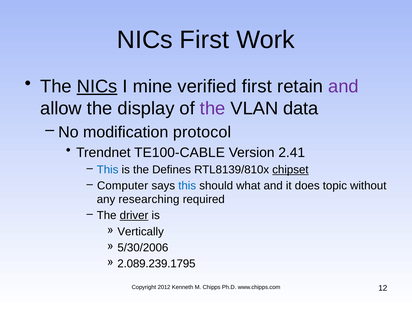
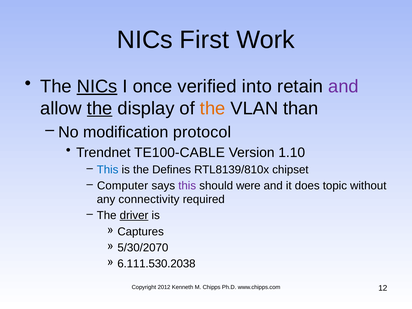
mine: mine -> once
verified first: first -> into
the at (100, 108) underline: none -> present
the at (213, 108) colour: purple -> orange
data: data -> than
2.41: 2.41 -> 1.10
chipset underline: present -> none
this at (187, 186) colour: blue -> purple
what: what -> were
researching: researching -> connectivity
Vertically: Vertically -> Captures
5/30/2006: 5/30/2006 -> 5/30/2070
2.089.239.1795: 2.089.239.1795 -> 6.111.530.2038
